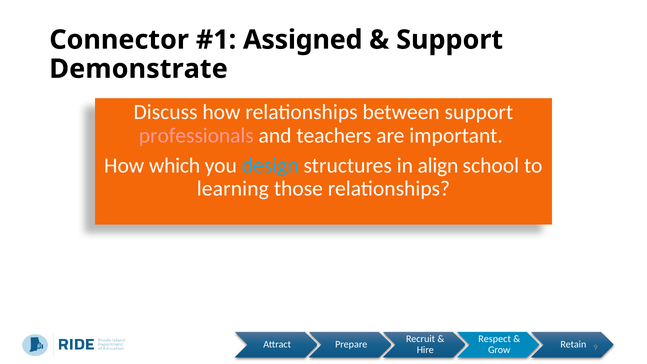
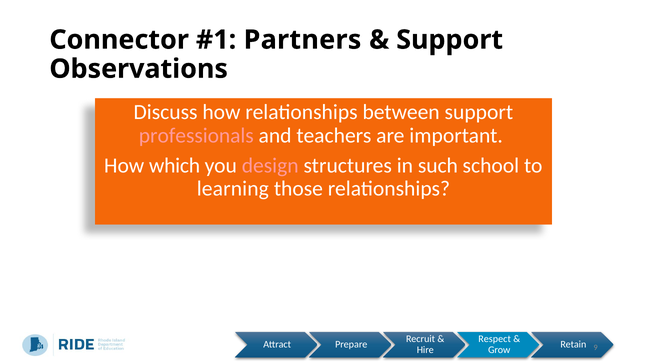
Assigned: Assigned -> Partners
Demonstrate: Demonstrate -> Observations
design colour: light blue -> pink
align: align -> such
